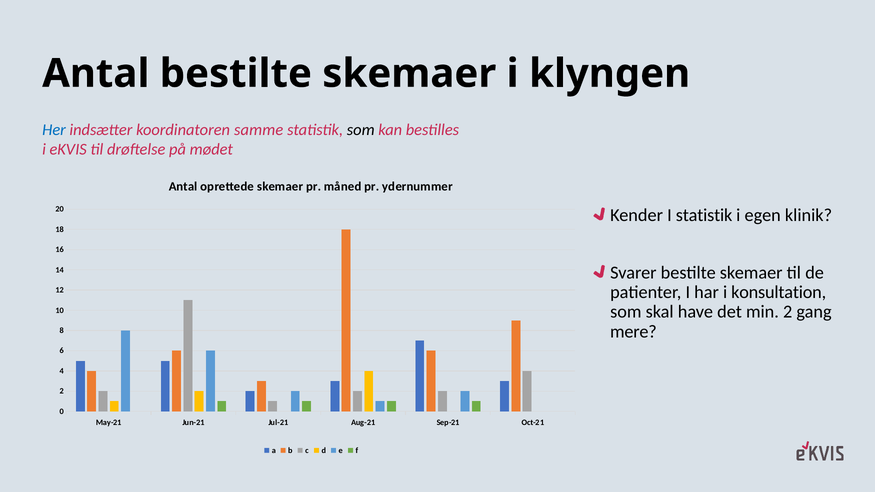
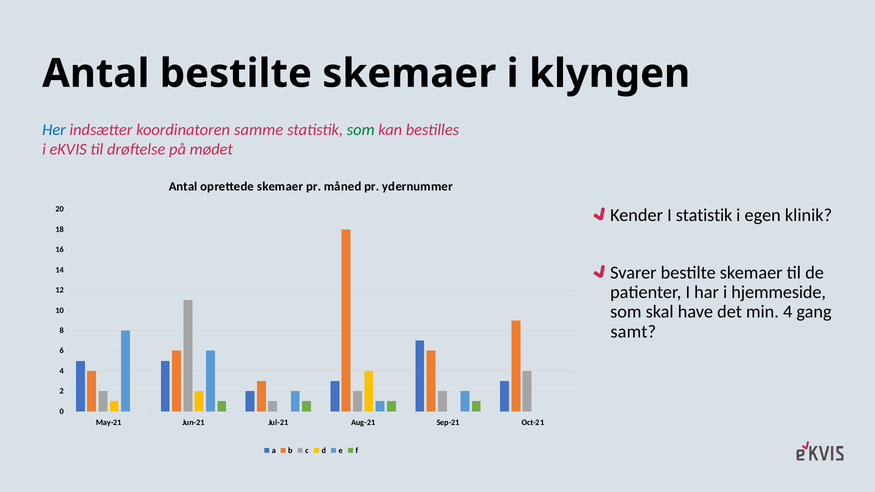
som at (361, 130) colour: black -> green
konsultation: konsultation -> hjemmeside
min 2: 2 -> 4
mere: mere -> samt
